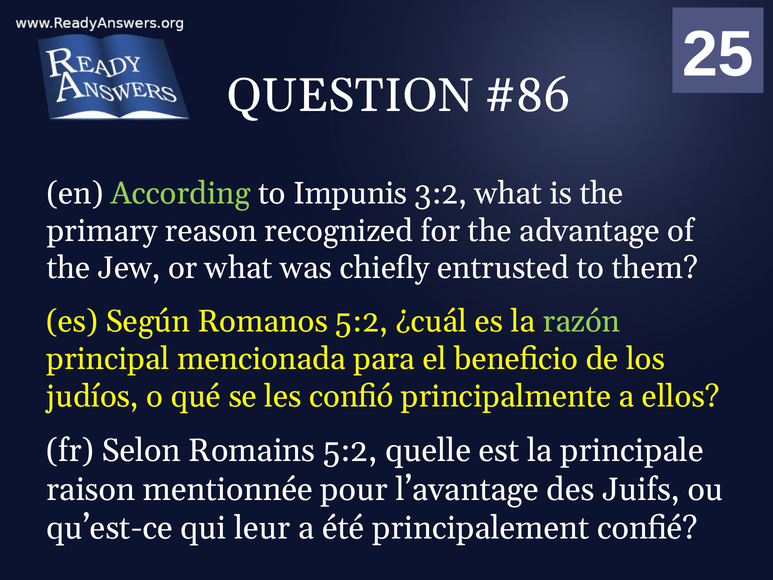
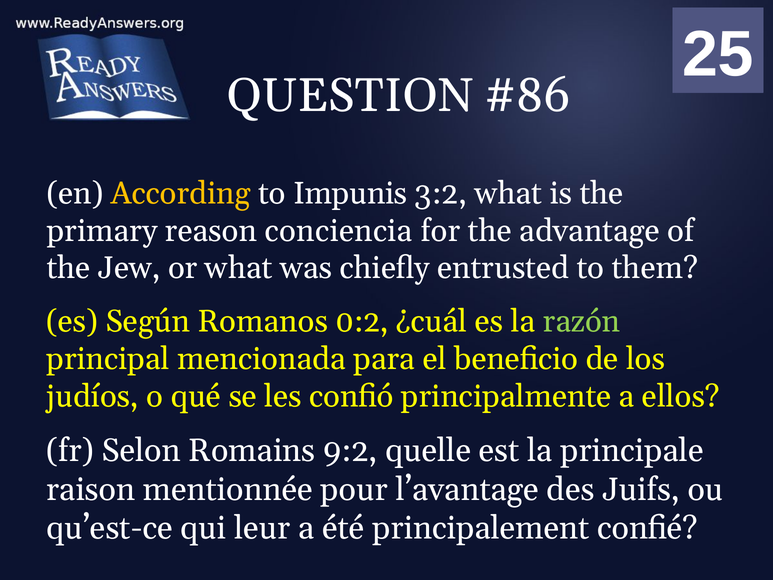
According colour: light green -> yellow
recognized: recognized -> conciencia
Romanos 5:2: 5:2 -> 0:2
Romains 5:2: 5:2 -> 9:2
